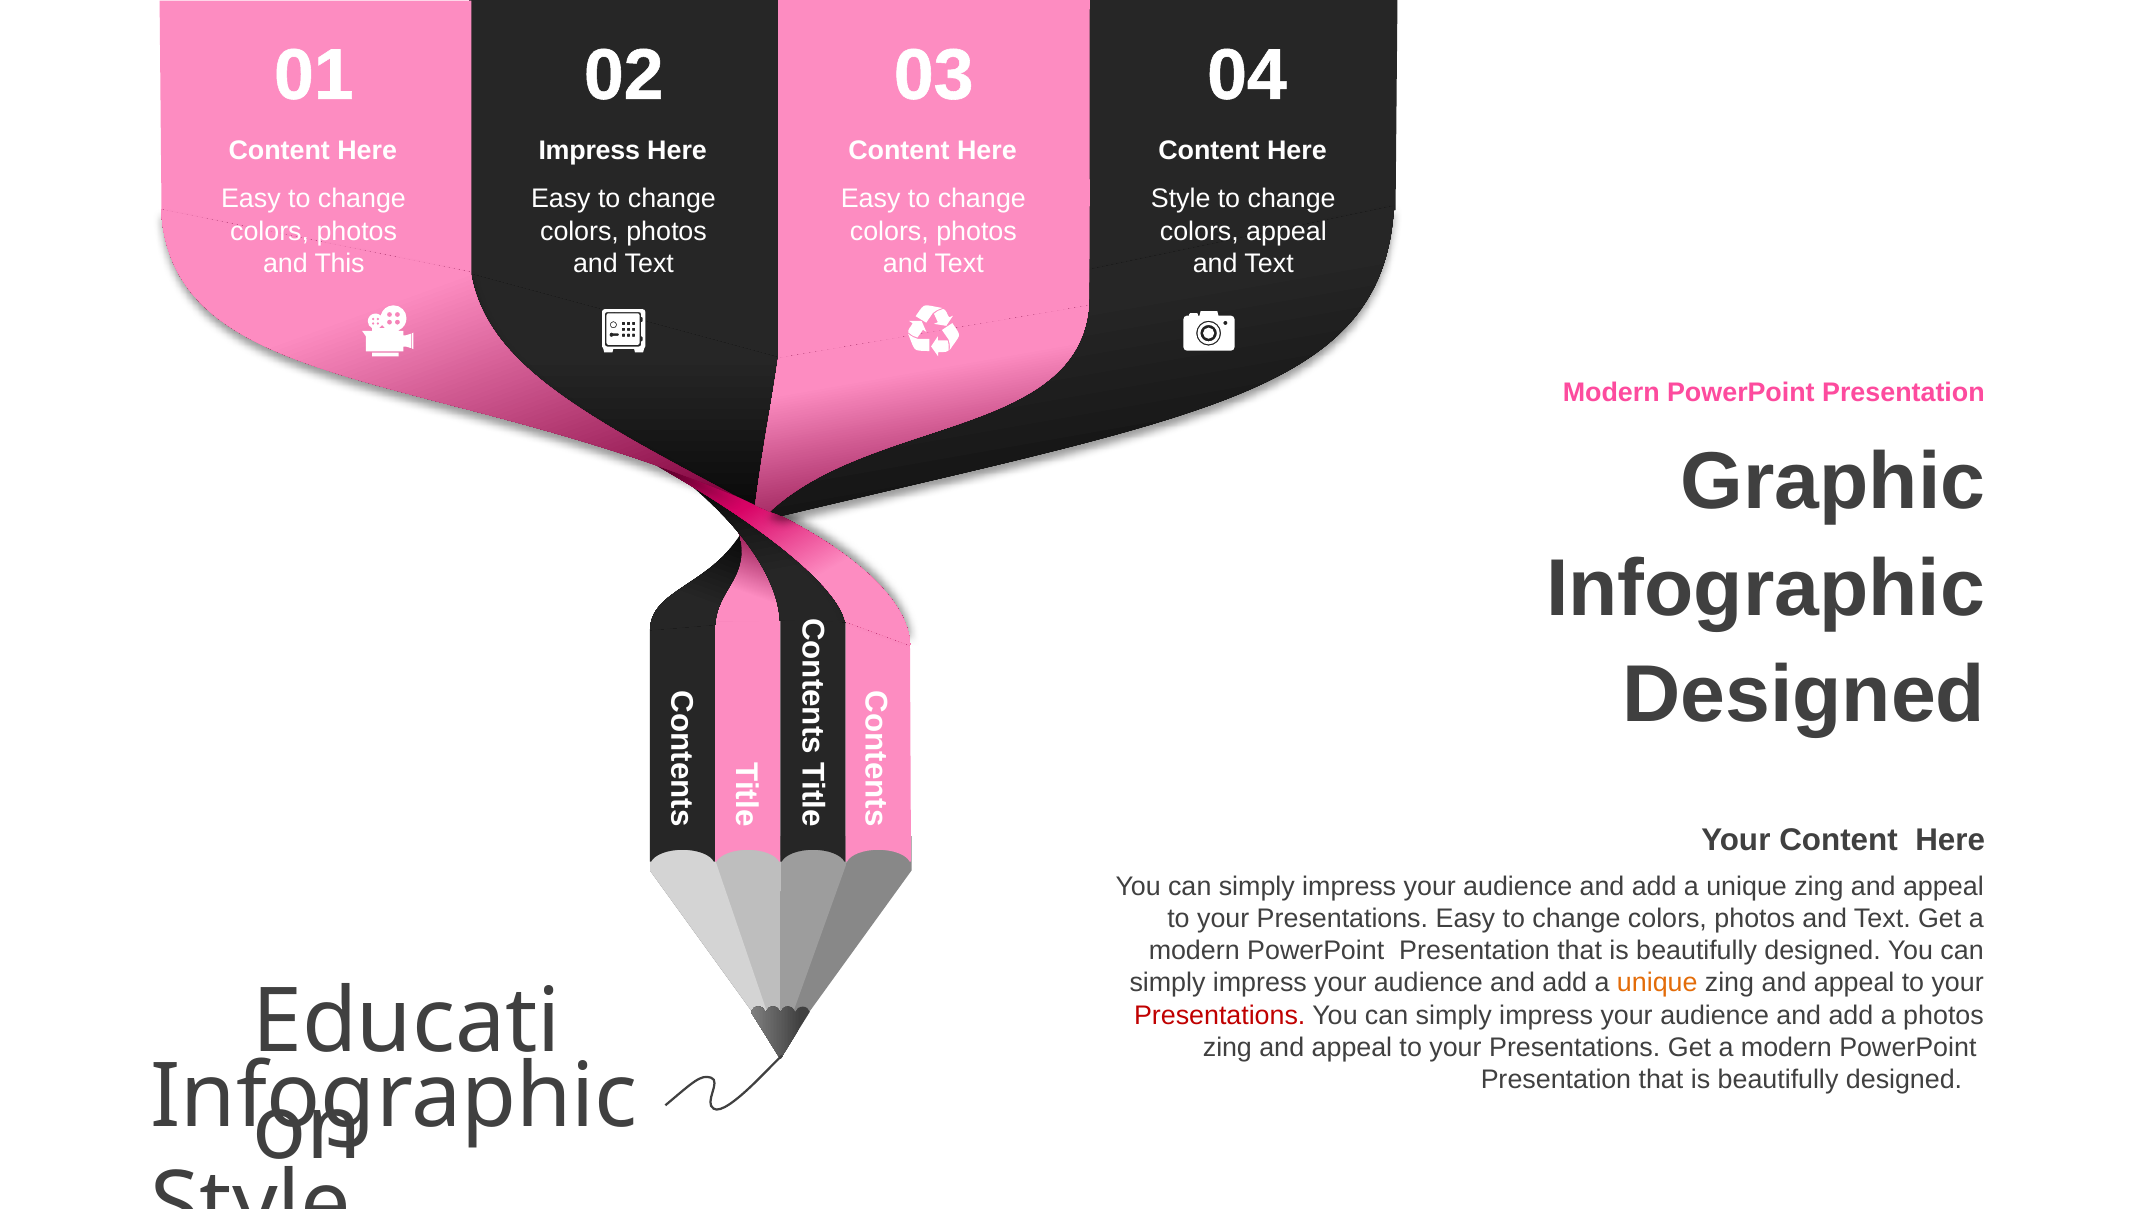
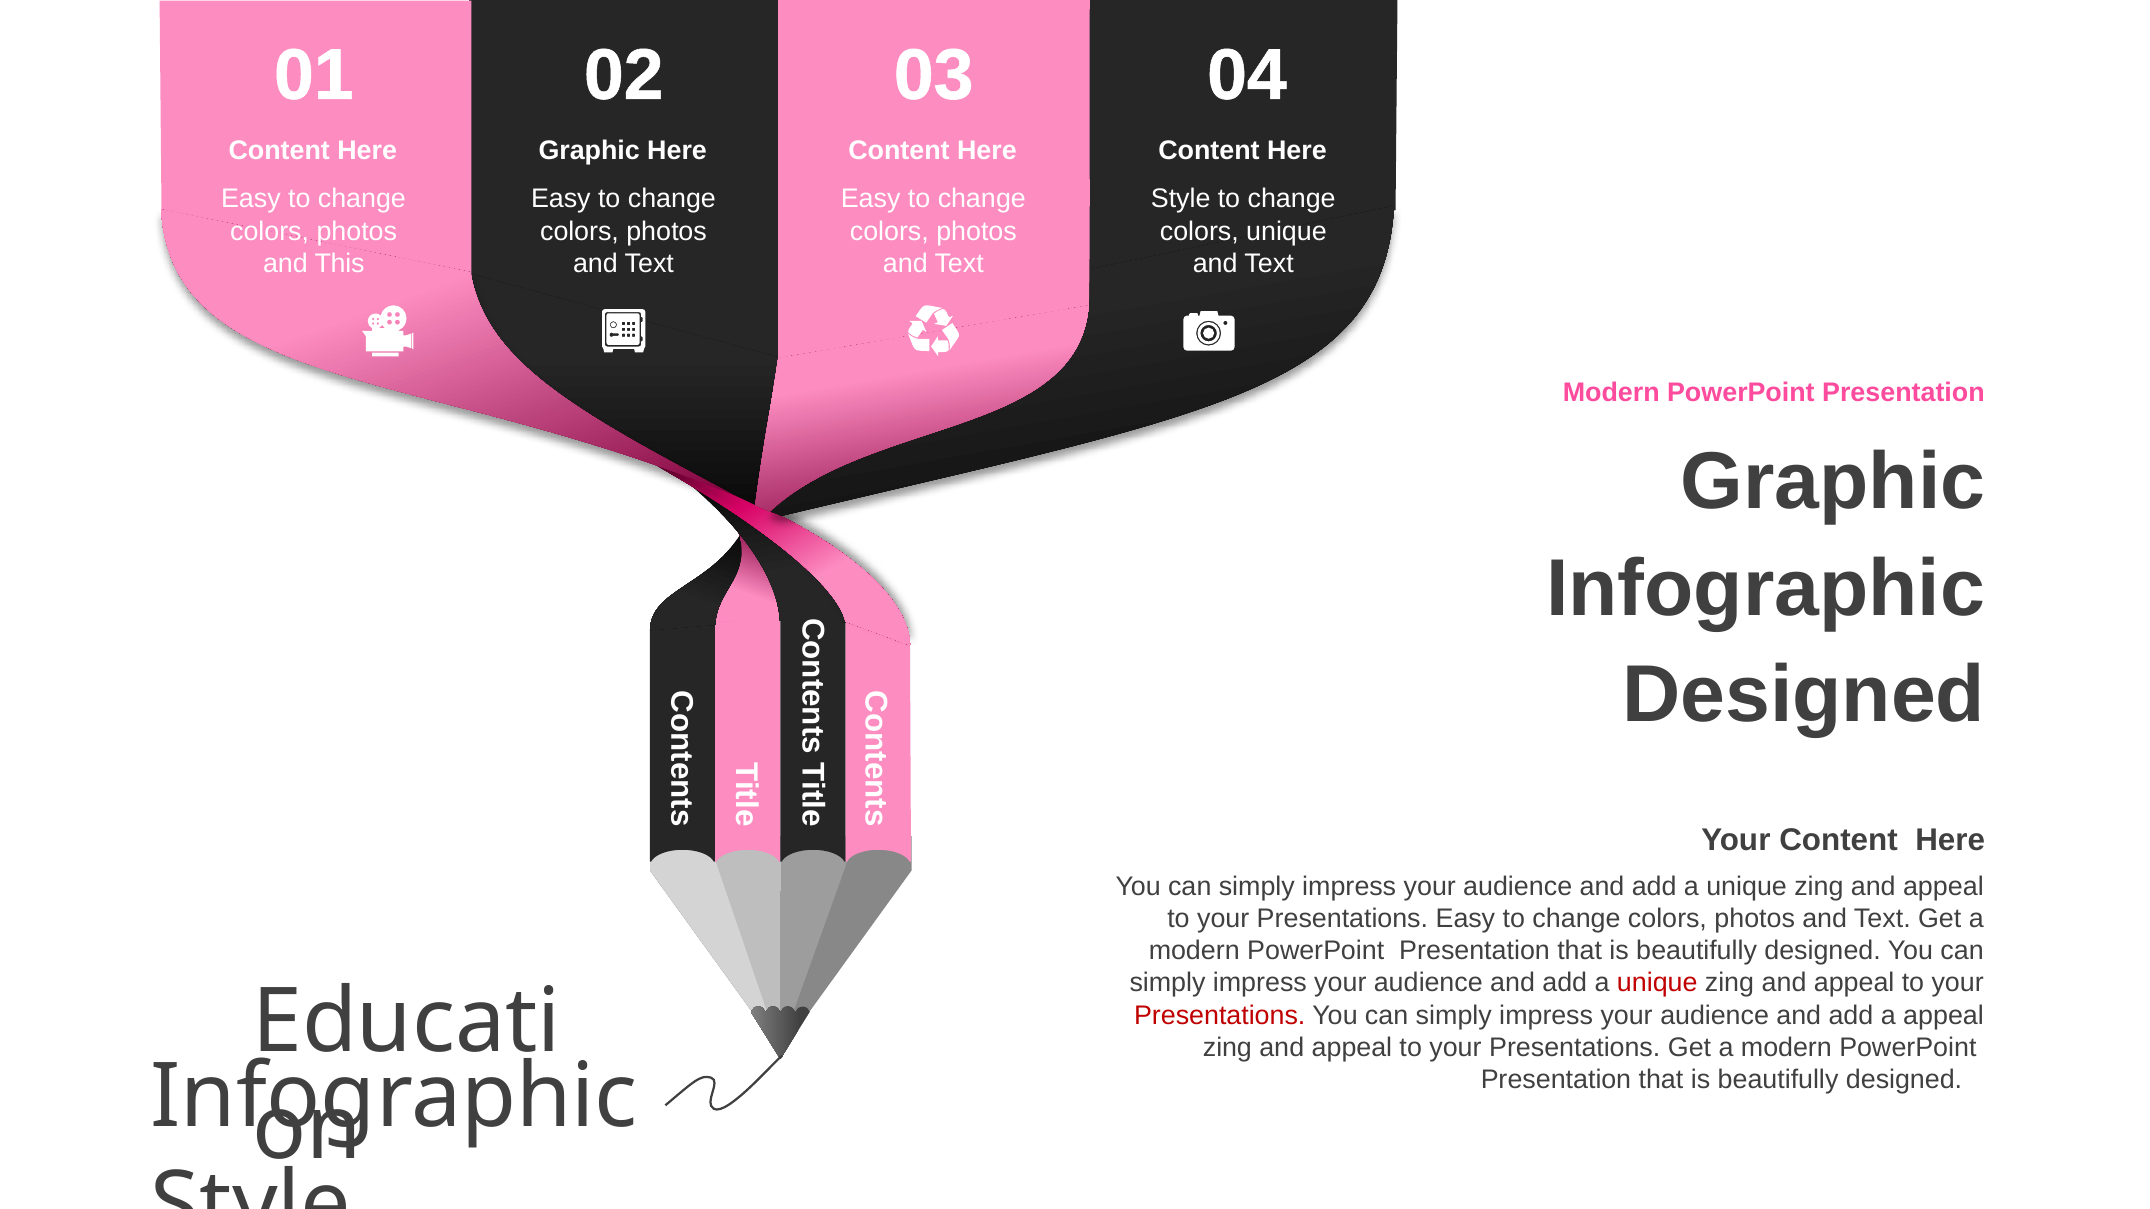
Impress at (589, 150): Impress -> Graphic
colors appeal: appeal -> unique
unique at (1657, 983) colour: orange -> red
a photos: photos -> appeal
